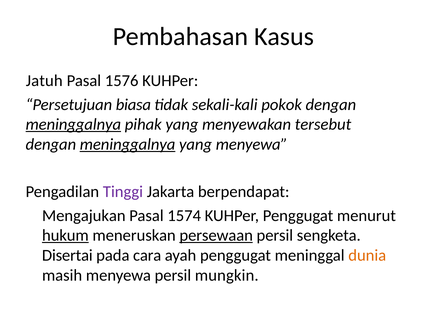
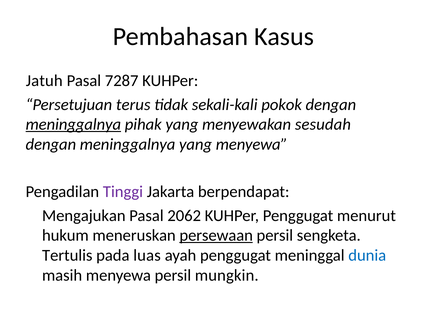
1576: 1576 -> 7287
biasa: biasa -> terus
tersebut: tersebut -> sesudah
meninggalnya at (128, 144) underline: present -> none
1574: 1574 -> 2062
hukum underline: present -> none
Disertai: Disertai -> Tertulis
cara: cara -> luas
dunia colour: orange -> blue
